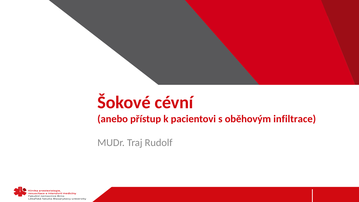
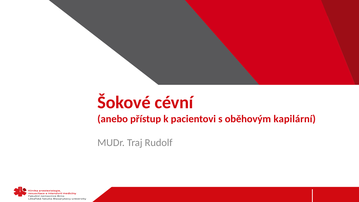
infiltrace: infiltrace -> kapilární
